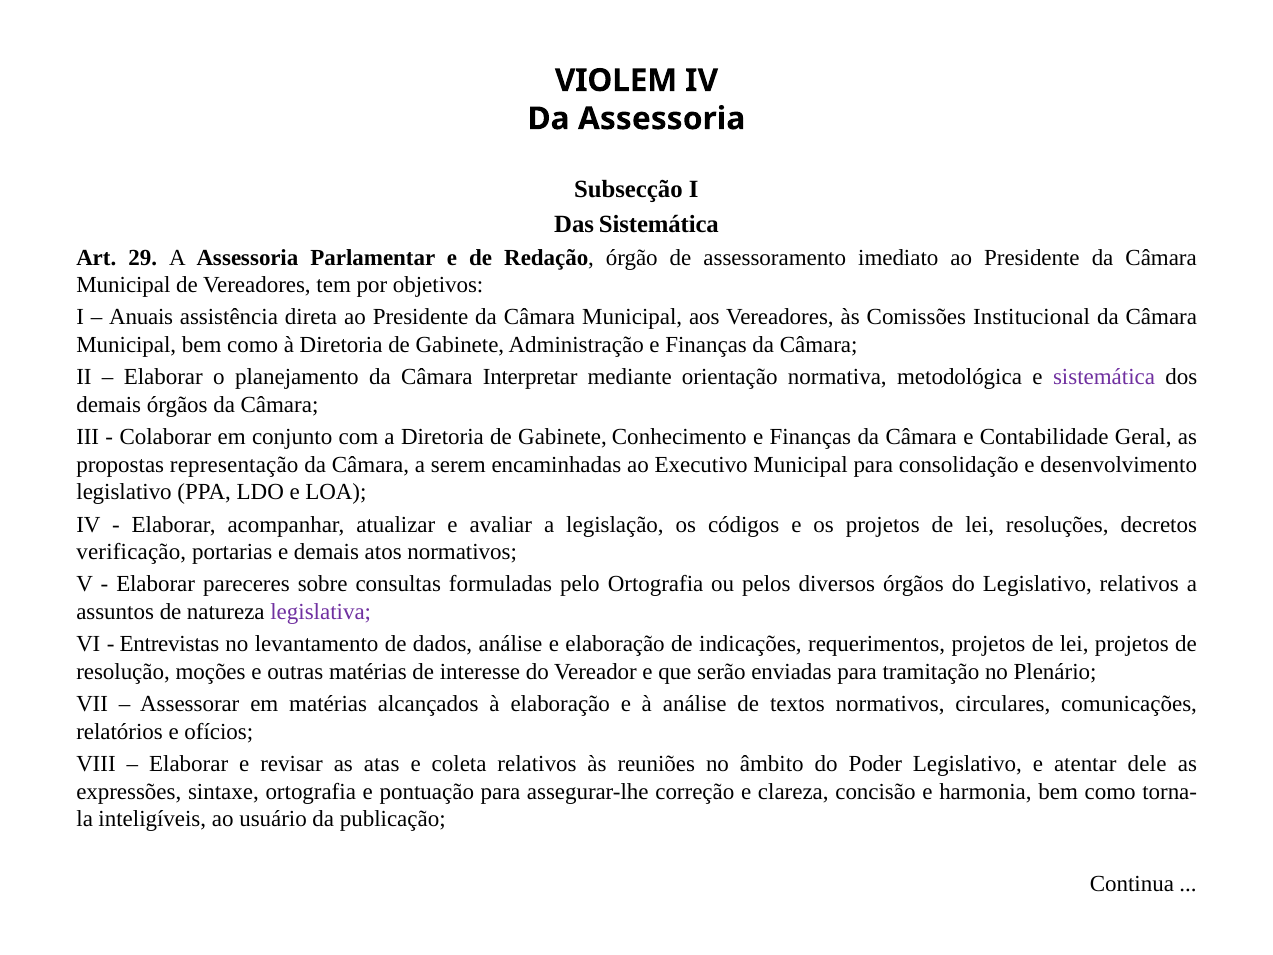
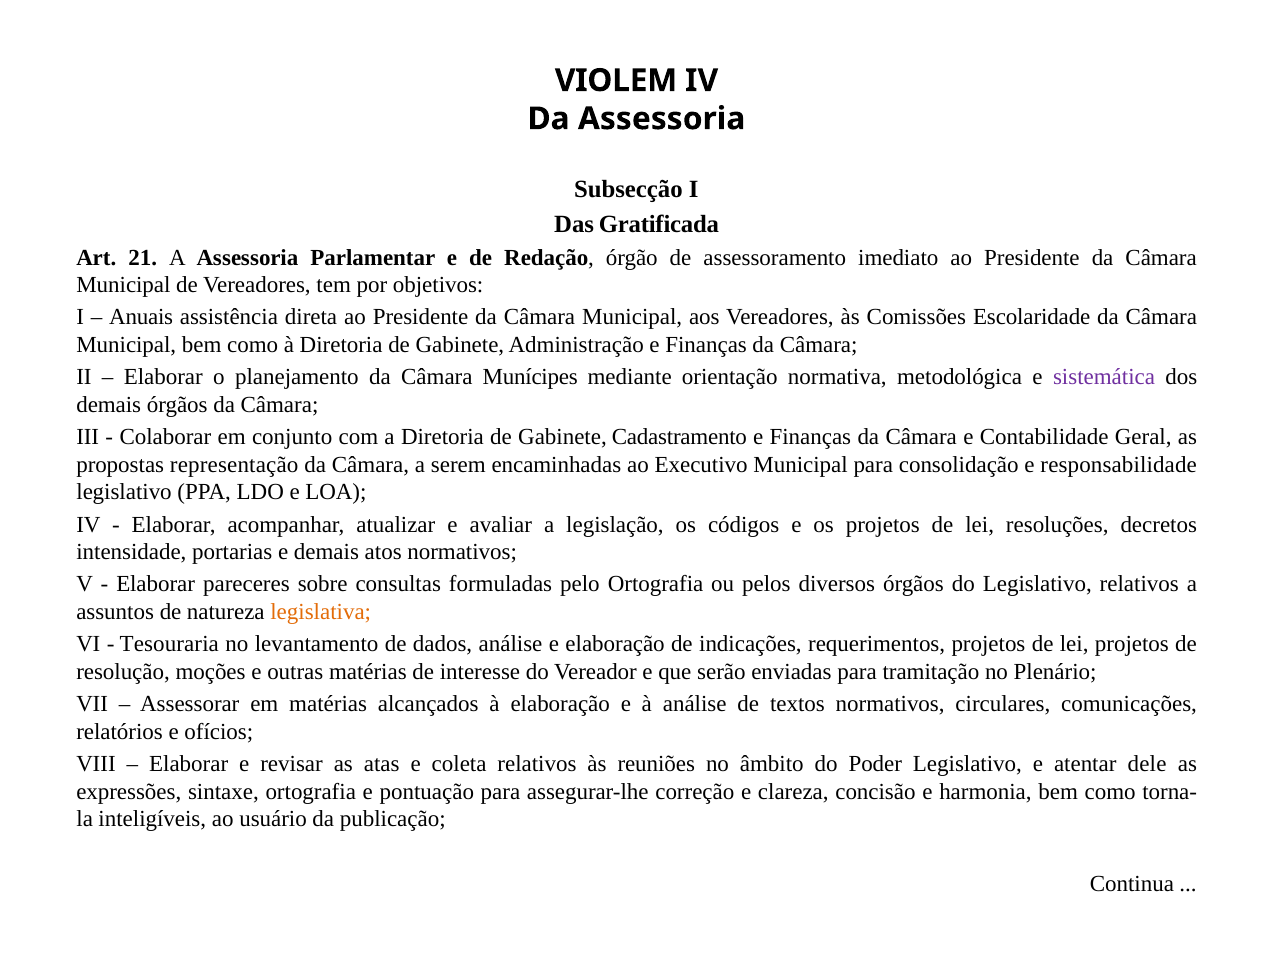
Das Sistemática: Sistemática -> Gratificada
29: 29 -> 21
Institucional: Institucional -> Escolaridade
Interpretar: Interpretar -> Munícipes
Conhecimento: Conhecimento -> Cadastramento
desenvolvimento: desenvolvimento -> responsabilidade
verificação: verificação -> intensidade
legislativa colour: purple -> orange
Entrevistas: Entrevistas -> Tesouraria
